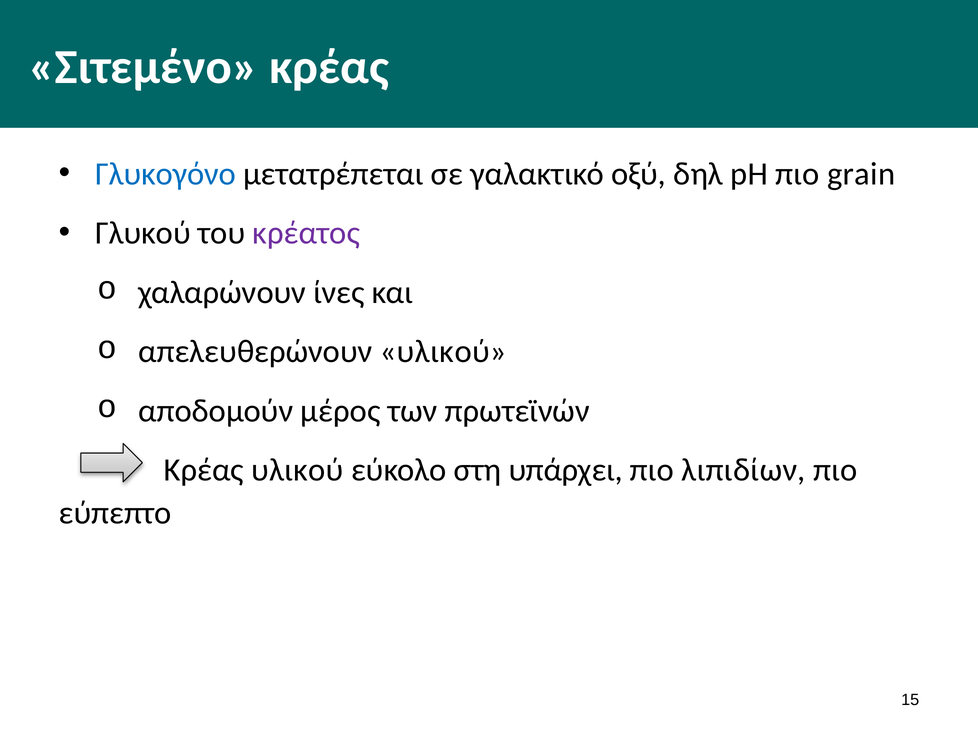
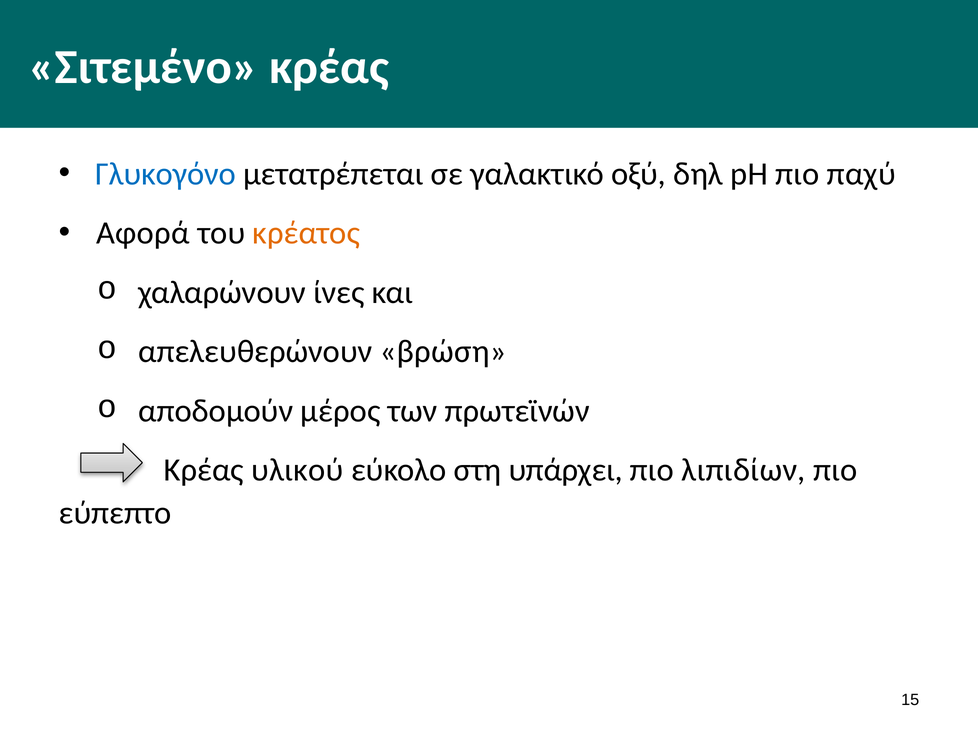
grain: grain -> παχύ
Γλυκού: Γλυκού -> Αφορά
κρέατος colour: purple -> orange
απελευθερώνουν υλικού: υλικού -> βρώση
